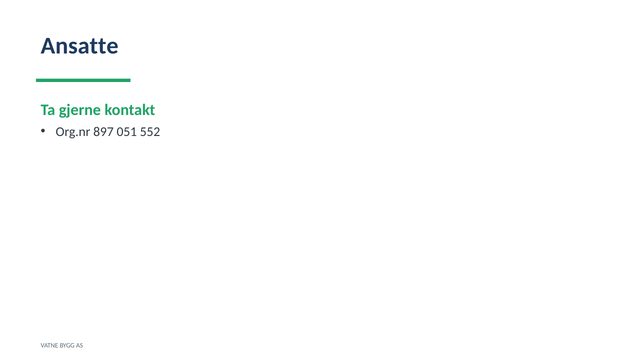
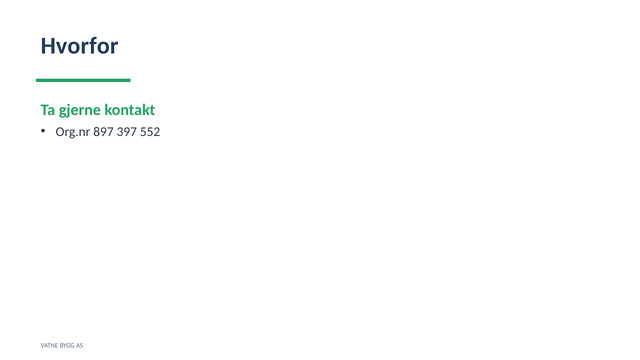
Ansatte: Ansatte -> Hvorfor
051: 051 -> 397
